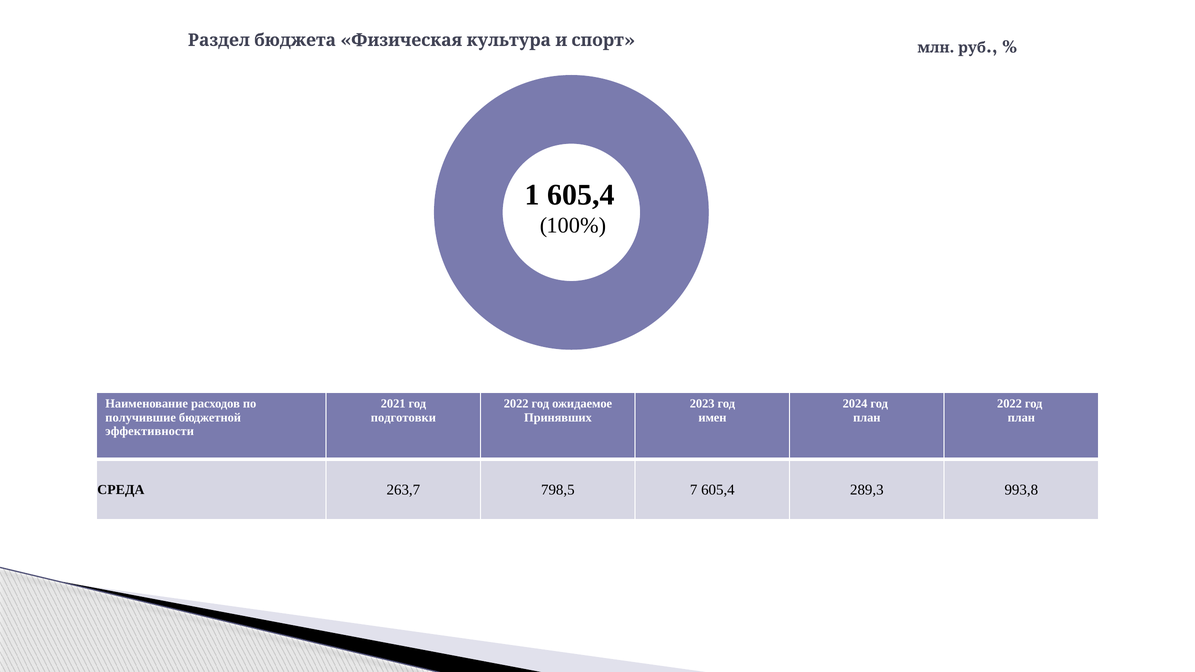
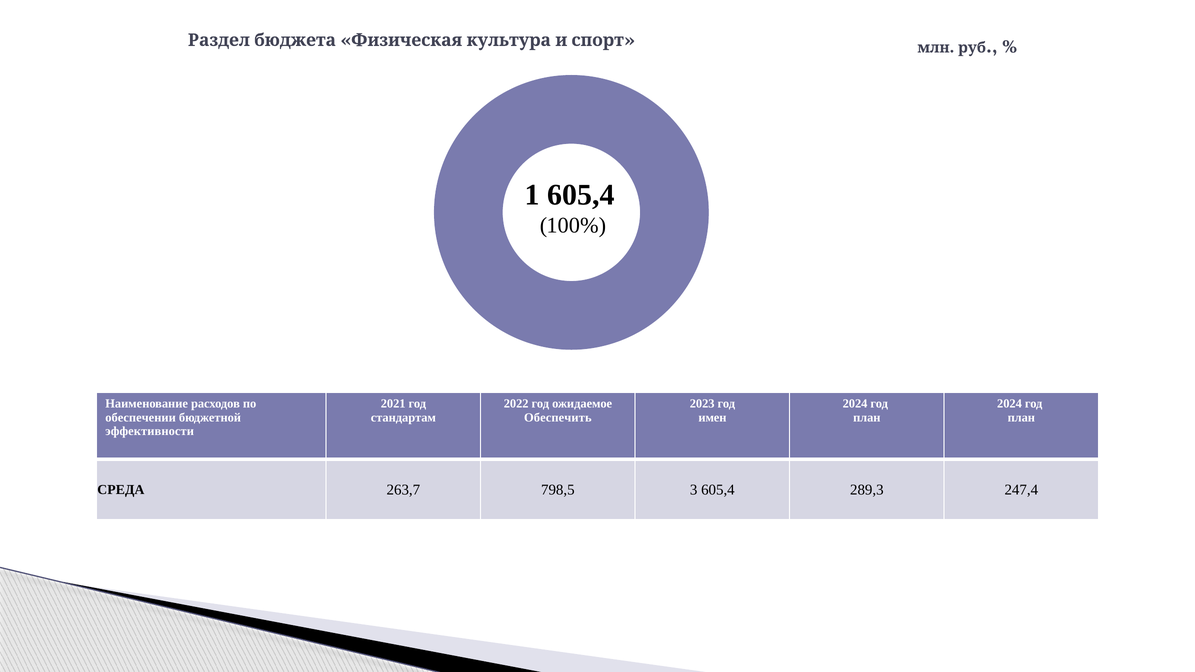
2022 at (1010, 404): 2022 -> 2024
получившие: получившие -> обеспечении
подготовки: подготовки -> стандартам
Принявших: Принявших -> Обеспечить
7: 7 -> 3
993,8: 993,8 -> 247,4
